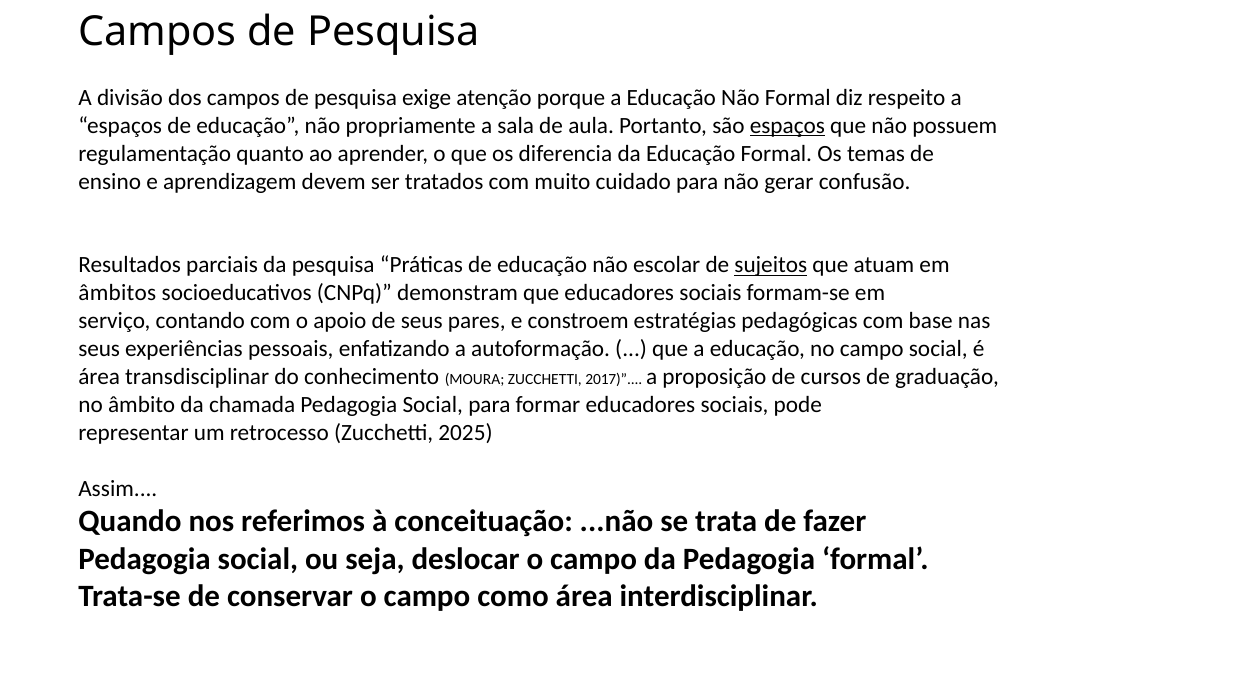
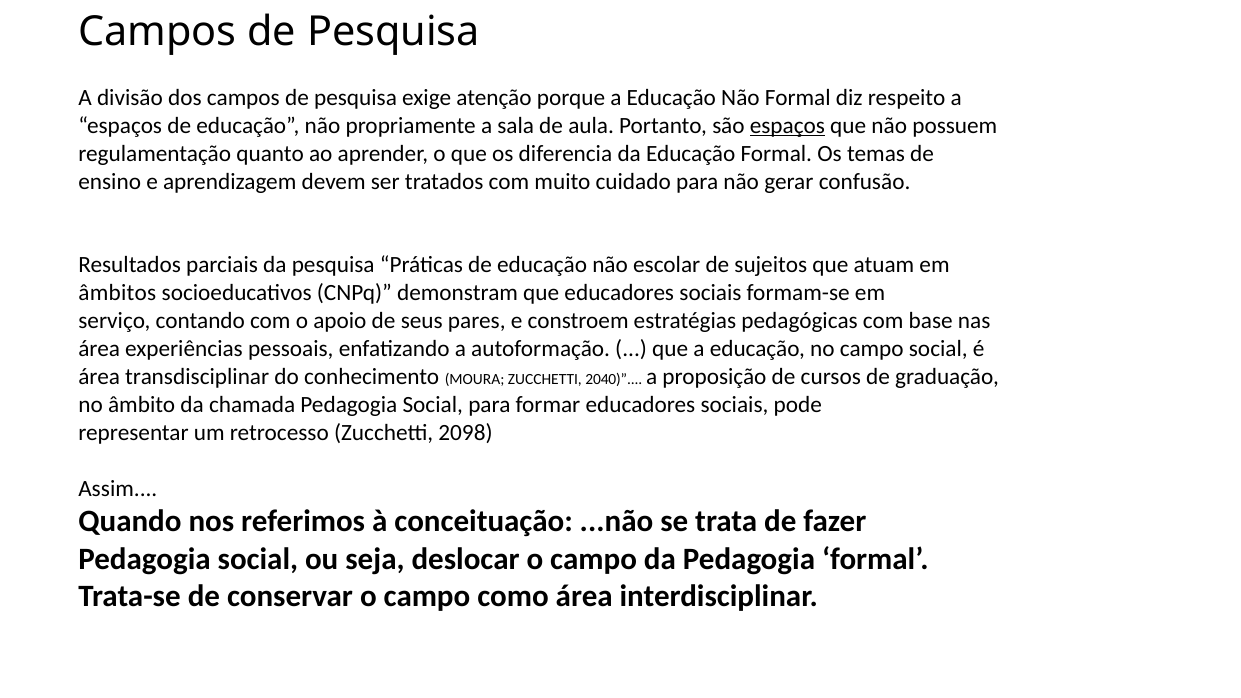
sujeitos underline: present -> none
seus at (99, 349): seus -> área
2017: 2017 -> 2040
2025: 2025 -> 2098
